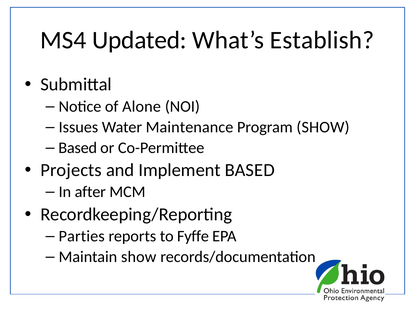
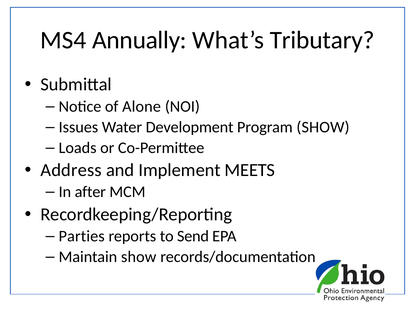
Updated: Updated -> Annually
Establish: Establish -> Tributary
Maintenance: Maintenance -> Development
Based at (78, 148): Based -> Loads
Projects: Projects -> Address
Implement BASED: BASED -> MEETS
Fyffe: Fyffe -> Send
